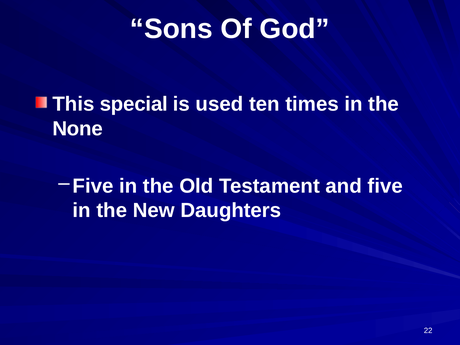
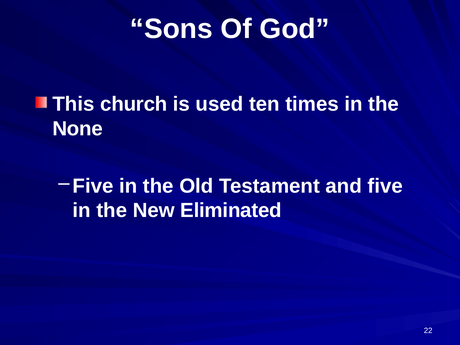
special: special -> church
Daughters: Daughters -> Eliminated
